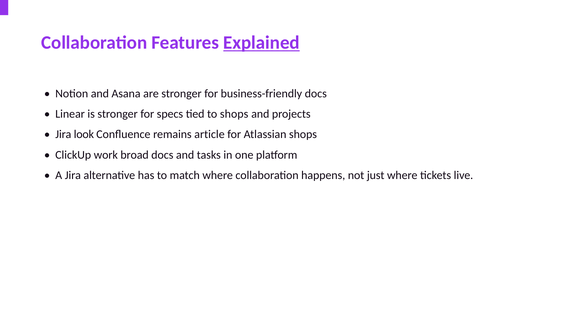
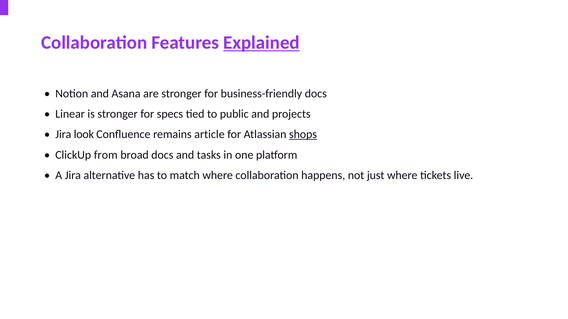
to shops: shops -> public
shops at (303, 135) underline: none -> present
work: work -> from
